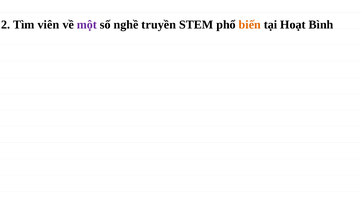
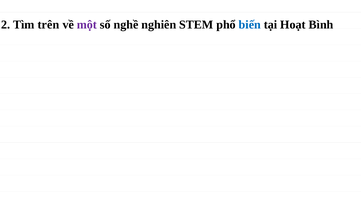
viên: viên -> trên
truyền: truyền -> nghiên
biến colour: orange -> blue
